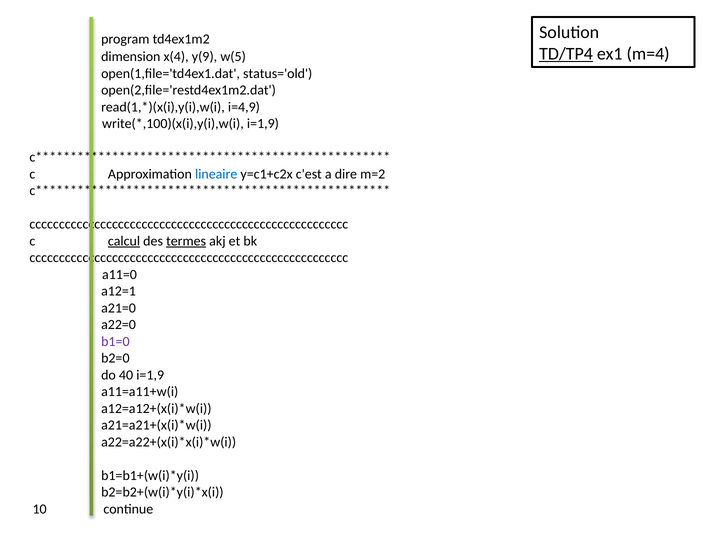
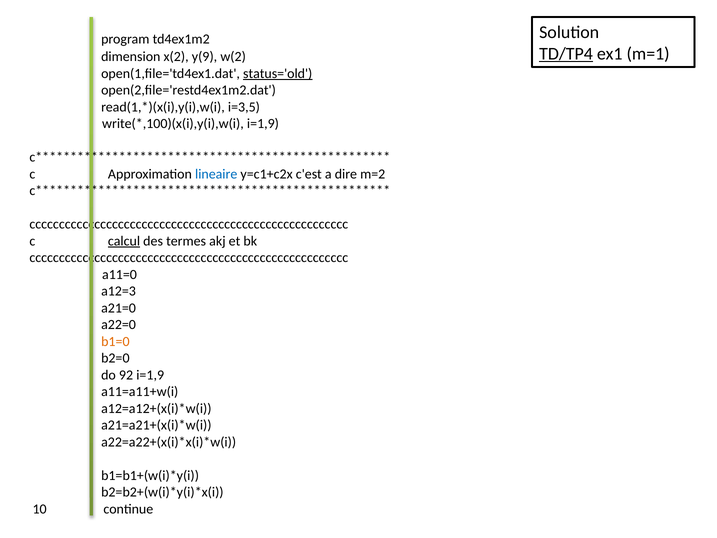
m=4: m=4 -> m=1
x(4: x(4 -> x(2
w(5: w(5 -> w(2
status='old underline: none -> present
i=4,9: i=4,9 -> i=3,5
termes underline: present -> none
a12=1: a12=1 -> a12=3
b1=0 colour: purple -> orange
40: 40 -> 92
